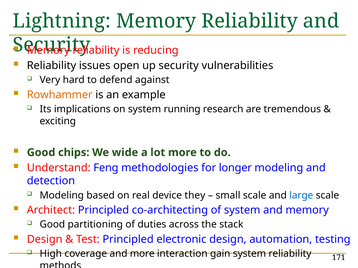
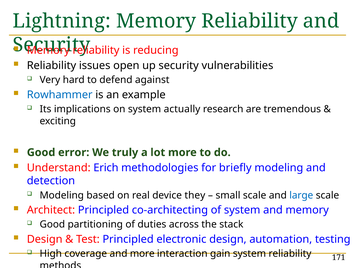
Rowhammer colour: orange -> blue
running: running -> actually
chips: chips -> error
wide: wide -> truly
Feng: Feng -> Erich
longer: longer -> briefly
